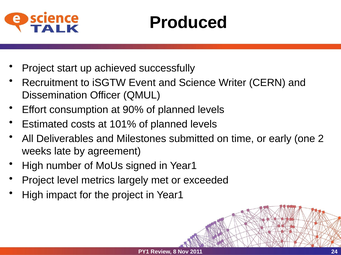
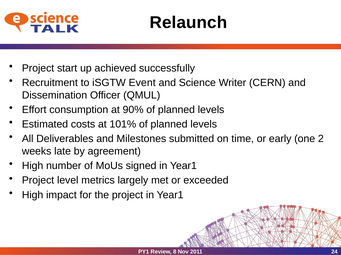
Produced: Produced -> Relaunch
